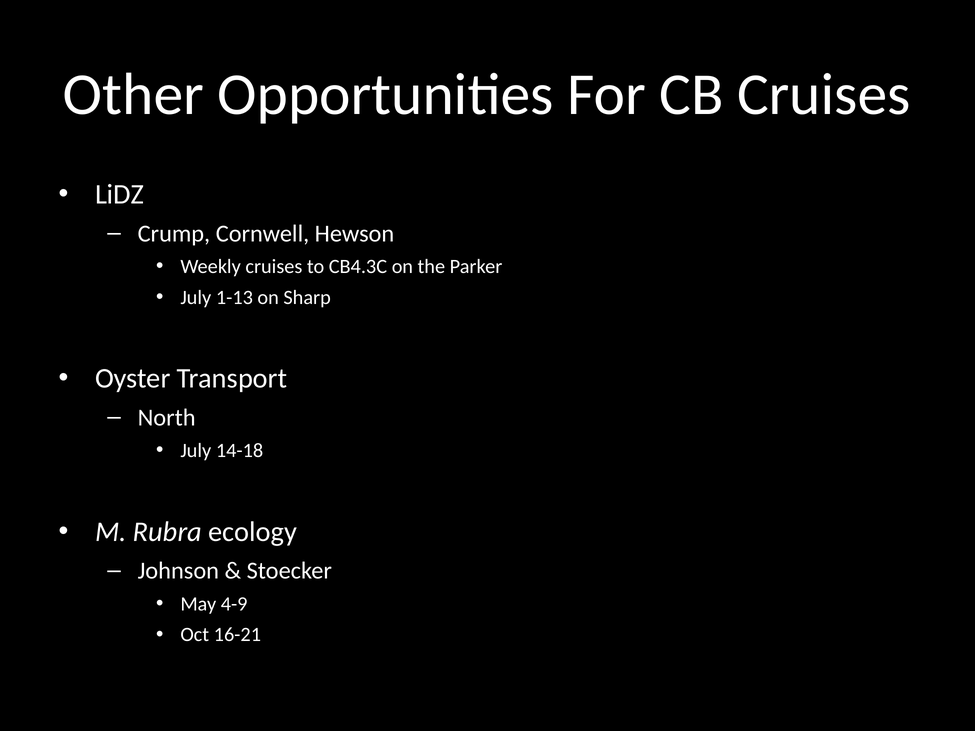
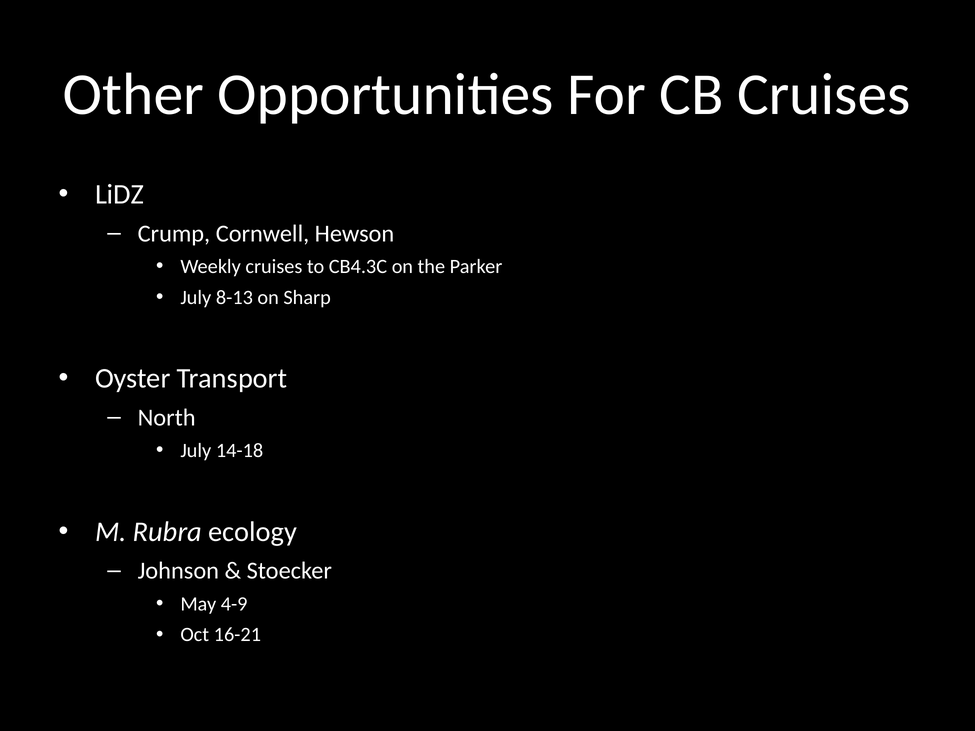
1-13: 1-13 -> 8-13
